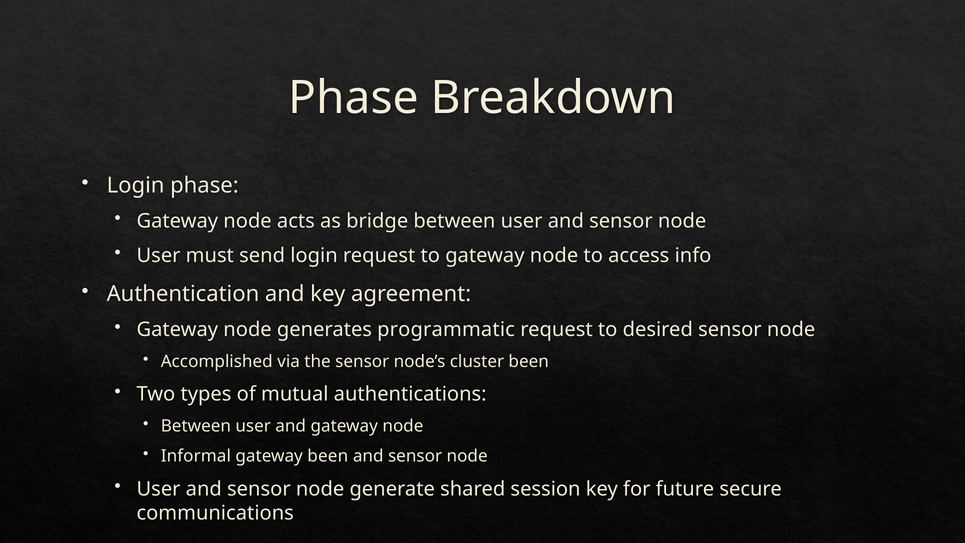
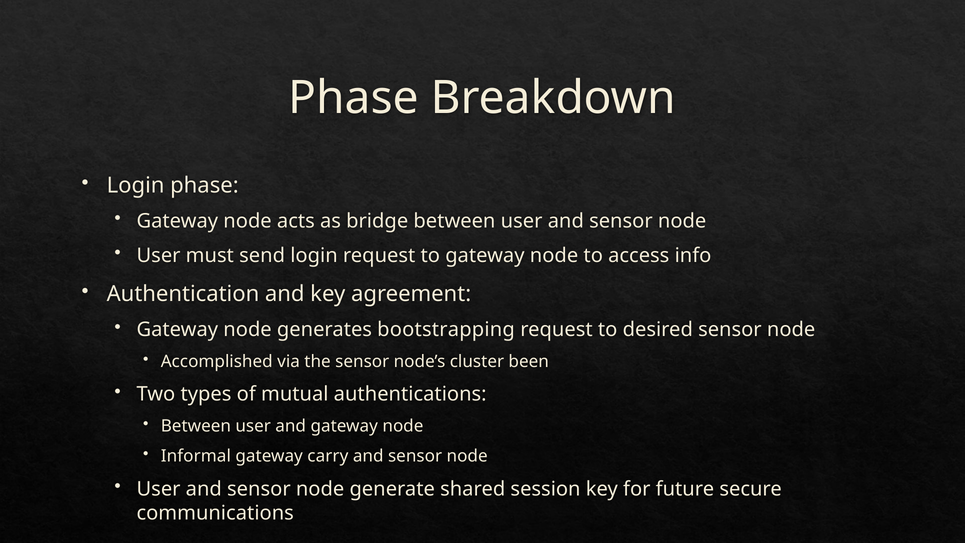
programmatic: programmatic -> bootstrapping
gateway been: been -> carry
